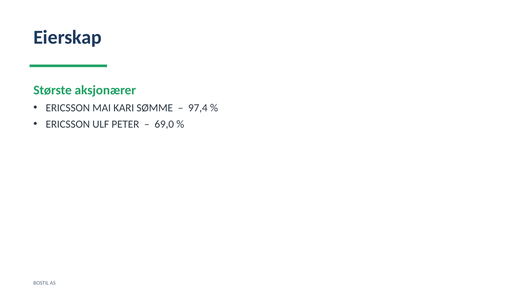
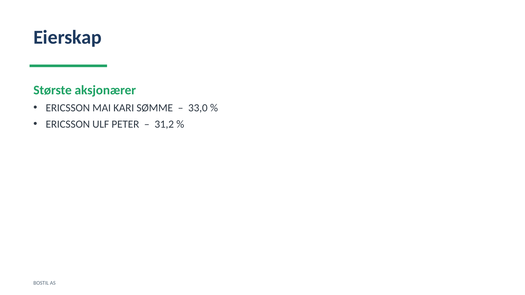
97,4: 97,4 -> 33,0
69,0: 69,0 -> 31,2
